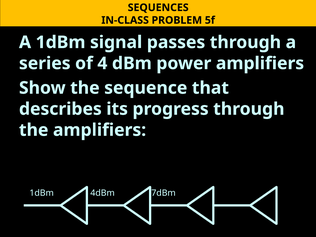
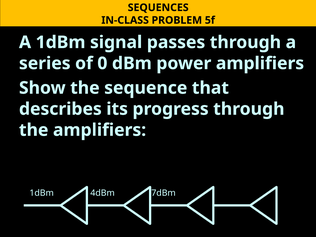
4: 4 -> 0
